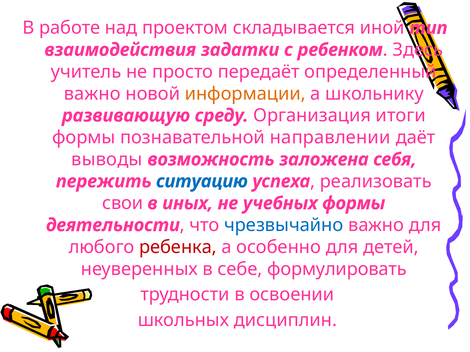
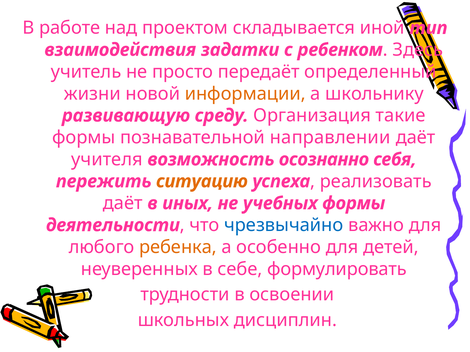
важно at (92, 94): важно -> жизни
итоги: итоги -> такие
выводы: выводы -> учителя
заложена: заложена -> осознанно
ситуацию colour: blue -> orange
свои at (123, 204): свои -> даёт
ребенка colour: red -> orange
